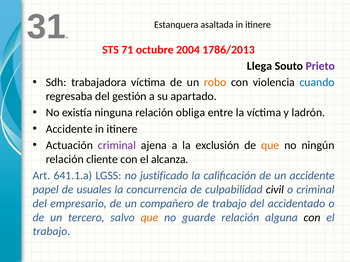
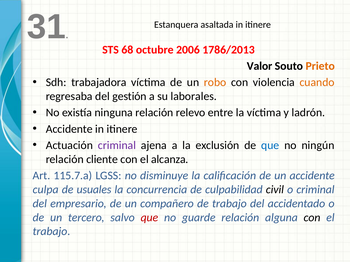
71: 71 -> 68
2004: 2004 -> 2006
Llega: Llega -> Valor
Prieto colour: purple -> orange
cuando colour: blue -> orange
apartado: apartado -> laborales
obliga: obliga -> relevo
que at (270, 146) colour: orange -> blue
641.1.a: 641.1.a -> 115.7.a
justificado: justificado -> disminuye
papel: papel -> culpa
que at (149, 218) colour: orange -> red
